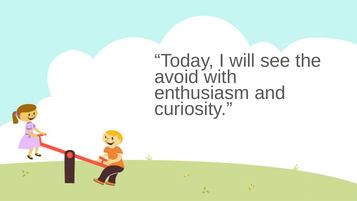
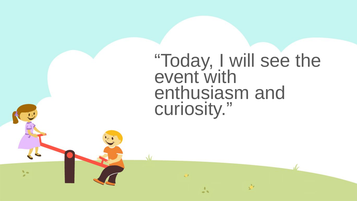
avoid: avoid -> event
